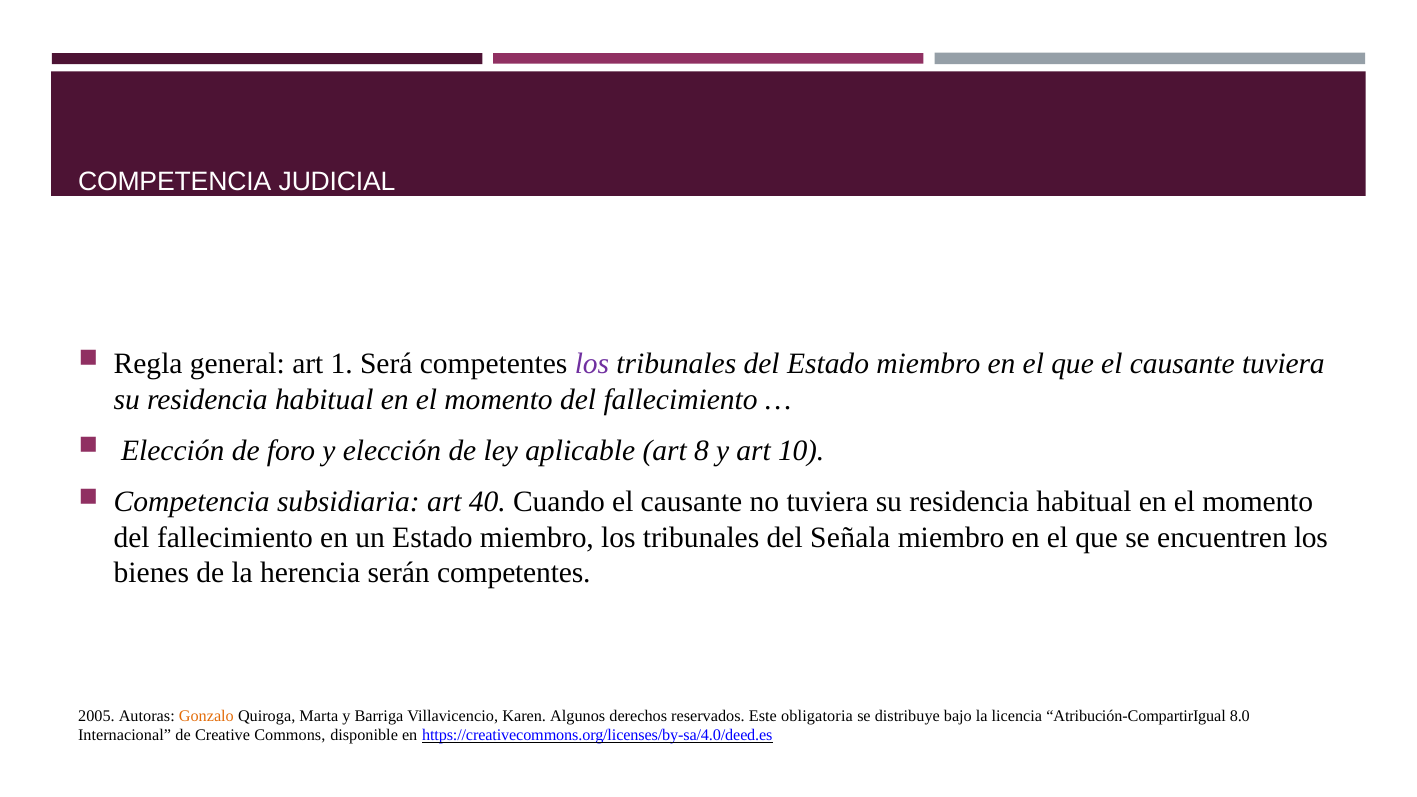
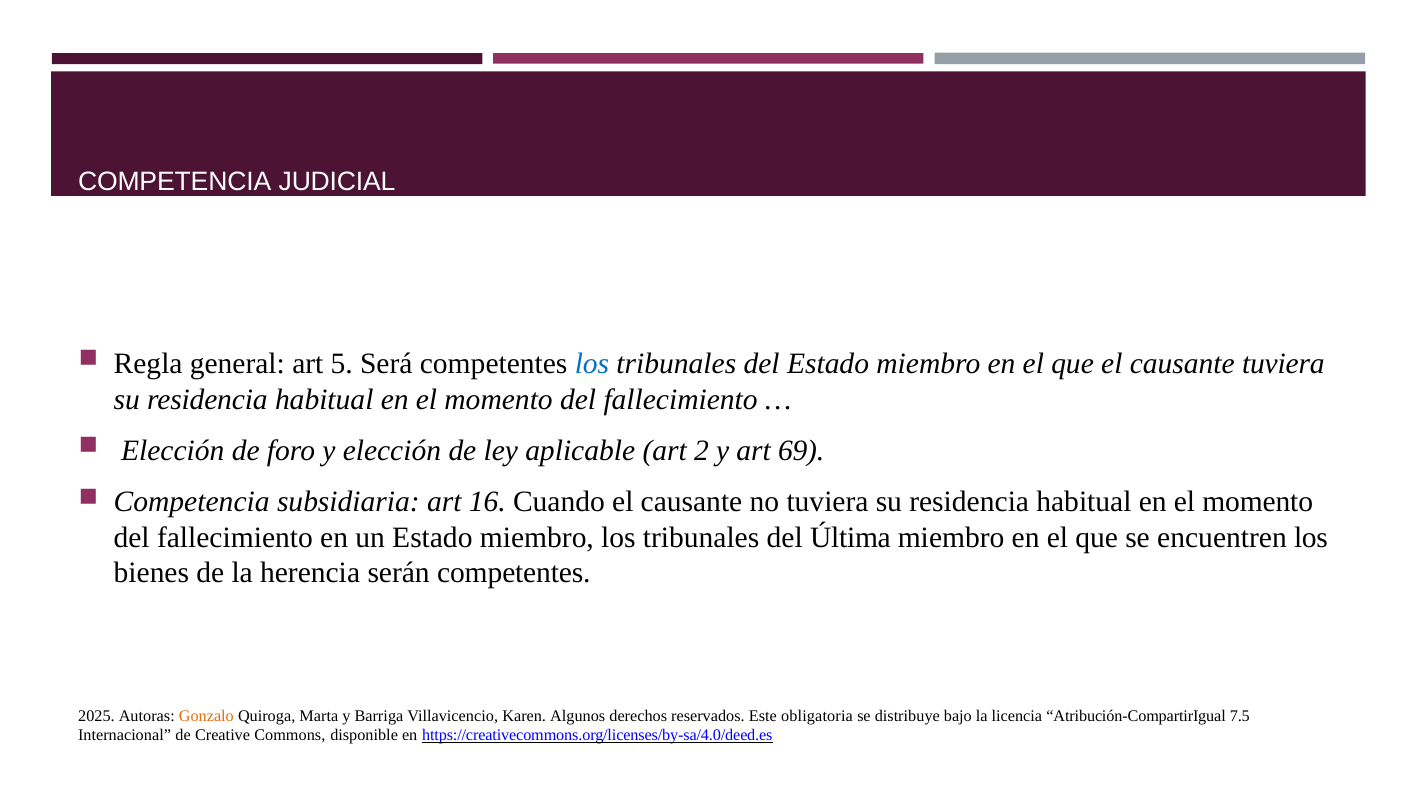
1: 1 -> 5
los at (592, 364) colour: purple -> blue
8: 8 -> 2
10: 10 -> 69
40: 40 -> 16
Señala: Señala -> Última
2005: 2005 -> 2025
8.0: 8.0 -> 7.5
